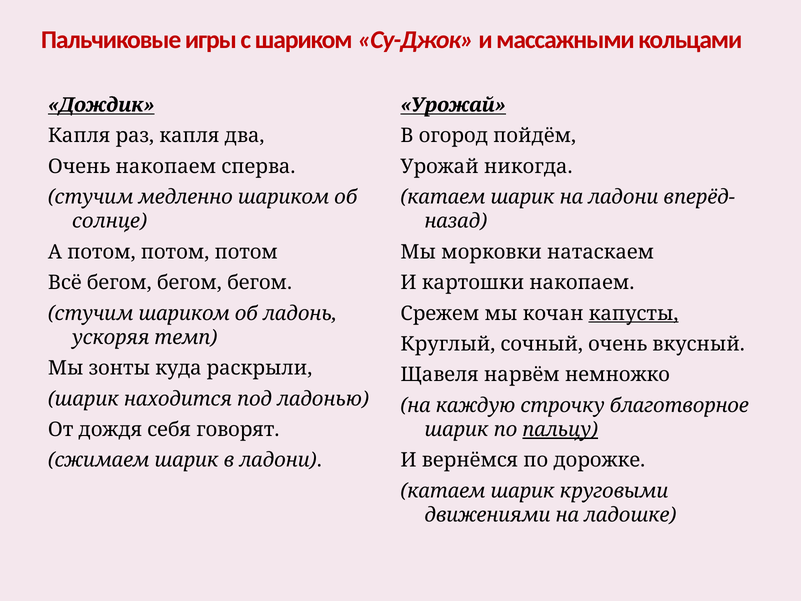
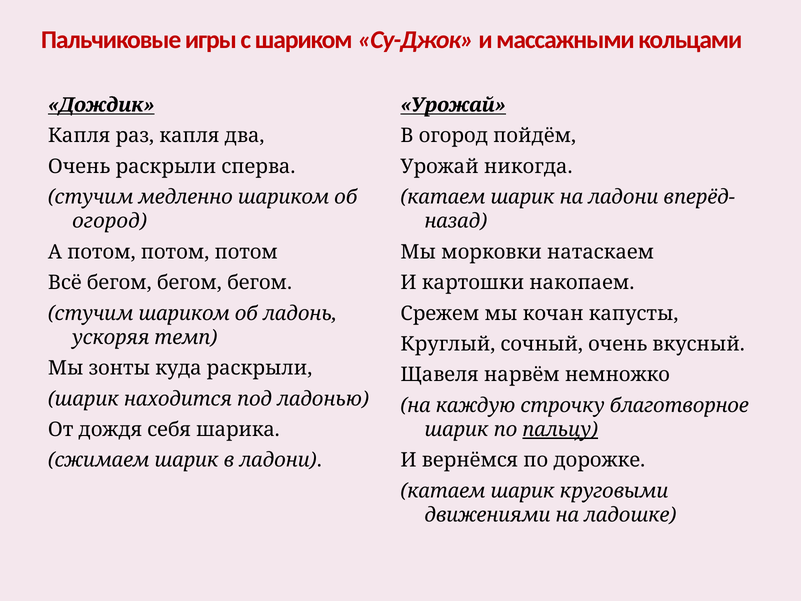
Очень накопаем: накопаем -> раскрыли
солнце at (110, 221): солнце -> огород
капусты underline: present -> none
говорят: говорят -> шарика
